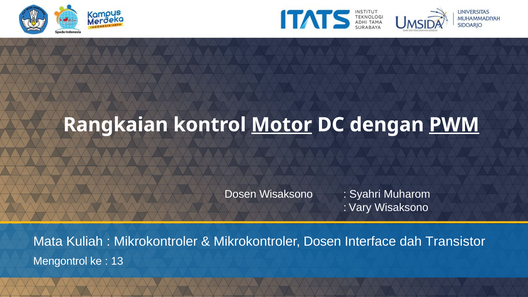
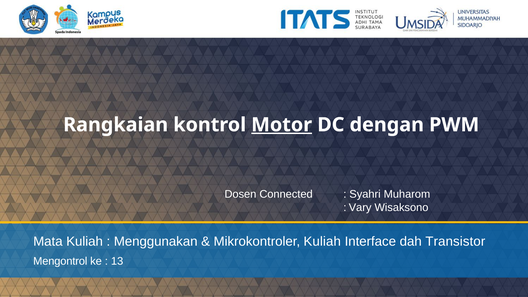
PWM underline: present -> none
Dosen Wisaksono: Wisaksono -> Connected
Mikrokontroler at (156, 242): Mikrokontroler -> Menggunakan
Mikrokontroler Dosen: Dosen -> Kuliah
